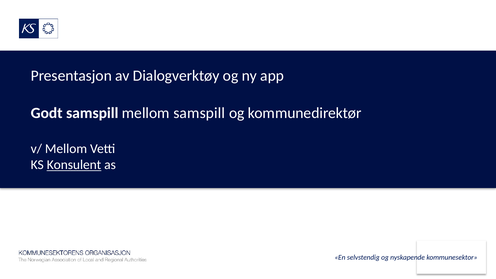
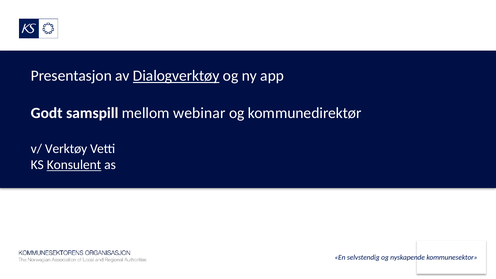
Dialogverktøy underline: none -> present
mellom samspill: samspill -> webinar
v/ Mellom: Mellom -> Verktøy
